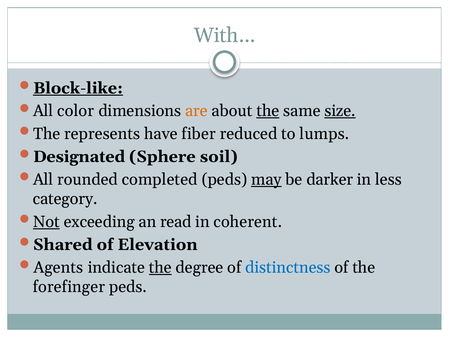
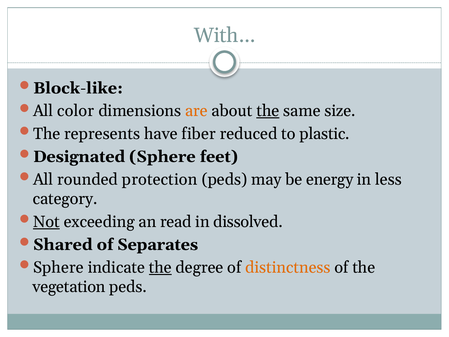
Block-like underline: present -> none
size underline: present -> none
lumps: lumps -> plastic
soil: soil -> feet
completed: completed -> protection
may underline: present -> none
darker: darker -> energy
coherent: coherent -> dissolved
Elevation: Elevation -> Separates
Agents at (58, 267): Agents -> Sphere
distinctness colour: blue -> orange
forefinger: forefinger -> vegetation
